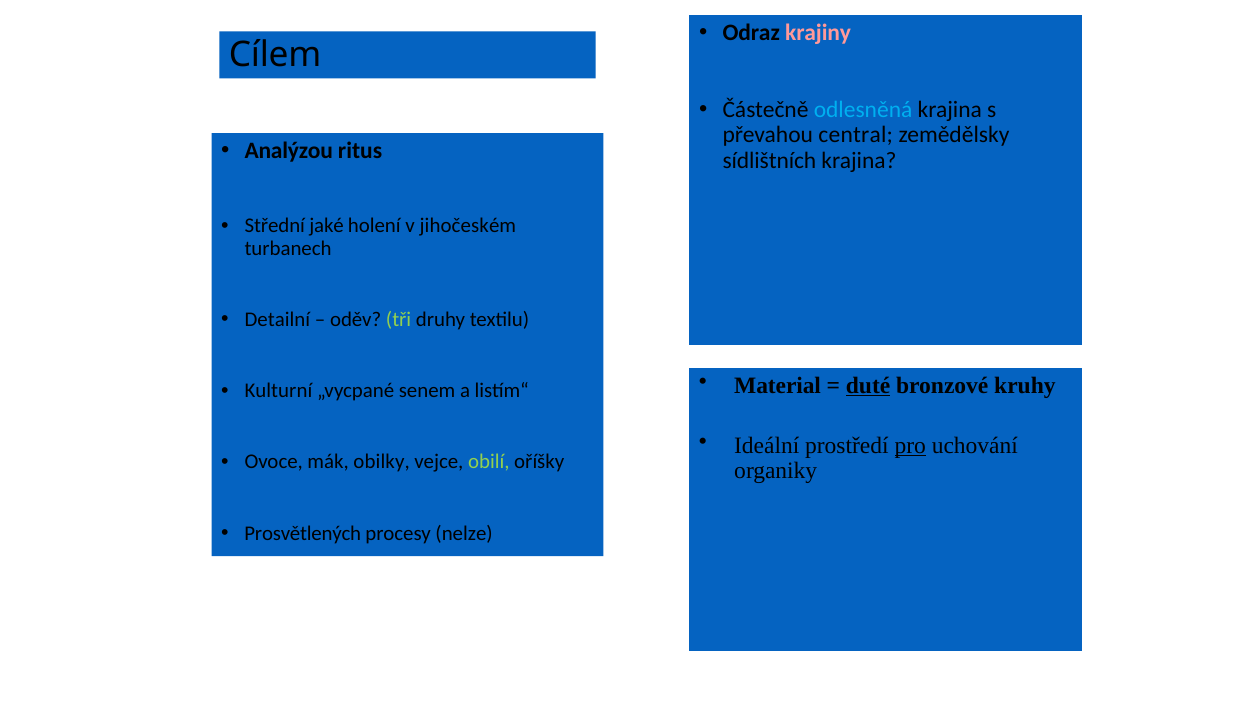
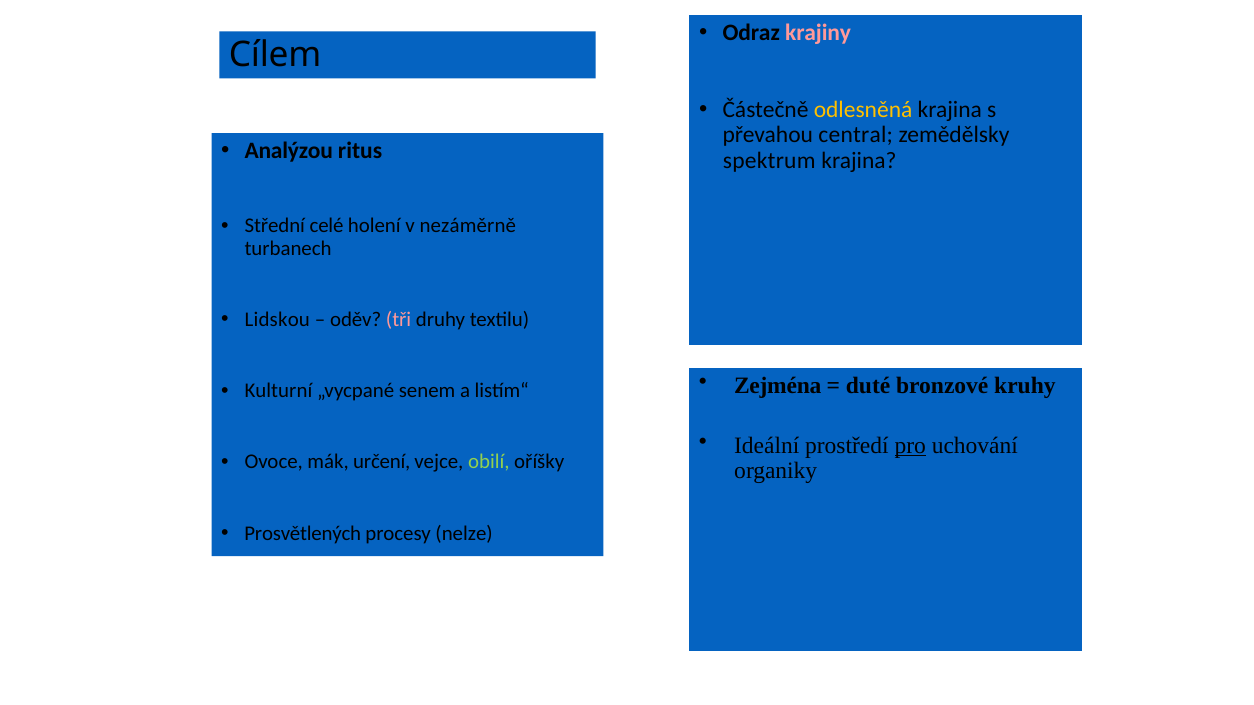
odlesněná colour: light blue -> yellow
sídlištních: sídlištních -> spektrum
jaké: jaké -> celé
jihočeském: jihočeském -> nezáměrně
Detailní: Detailní -> Lidskou
tři colour: light green -> pink
Material: Material -> Zejména
duté underline: present -> none
obilky: obilky -> určení
